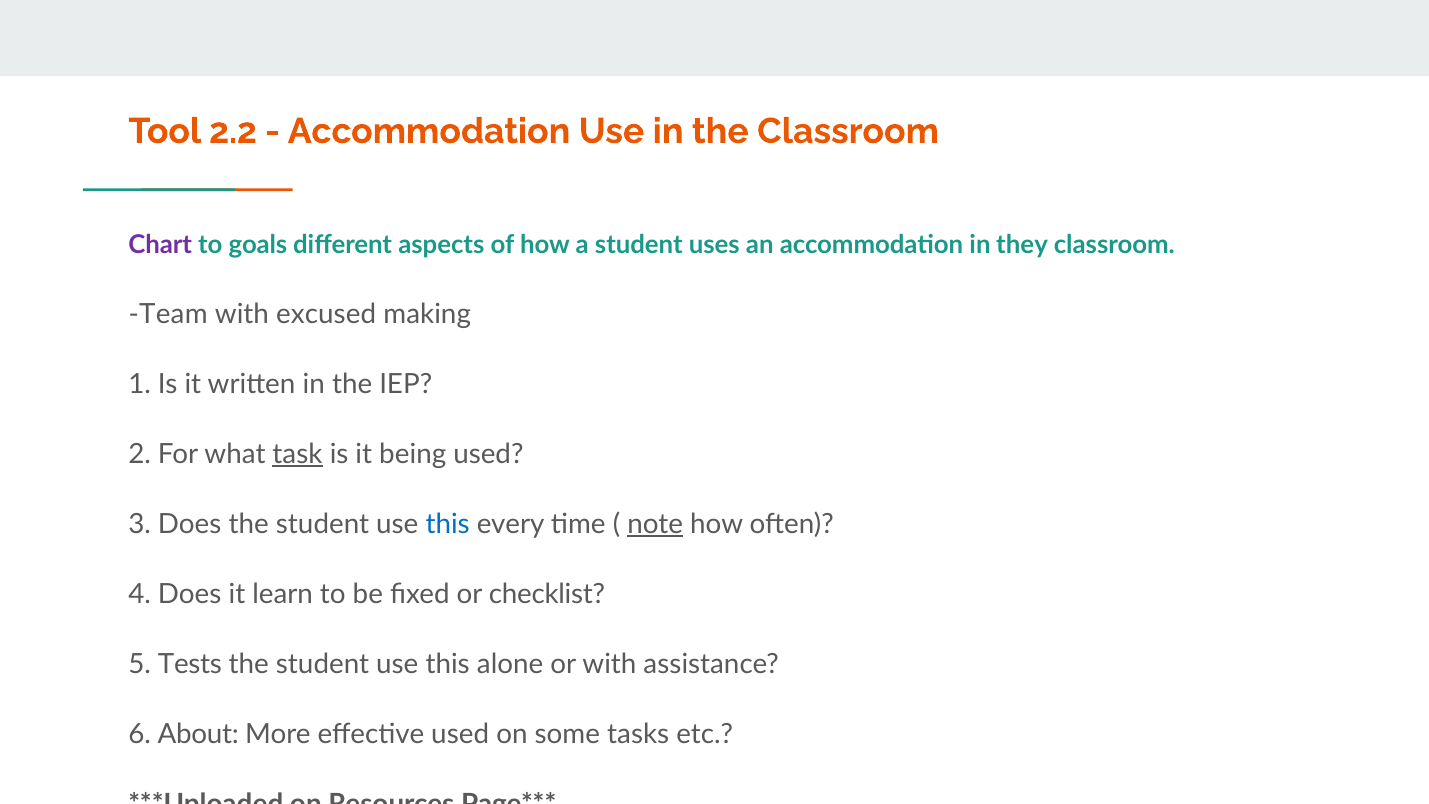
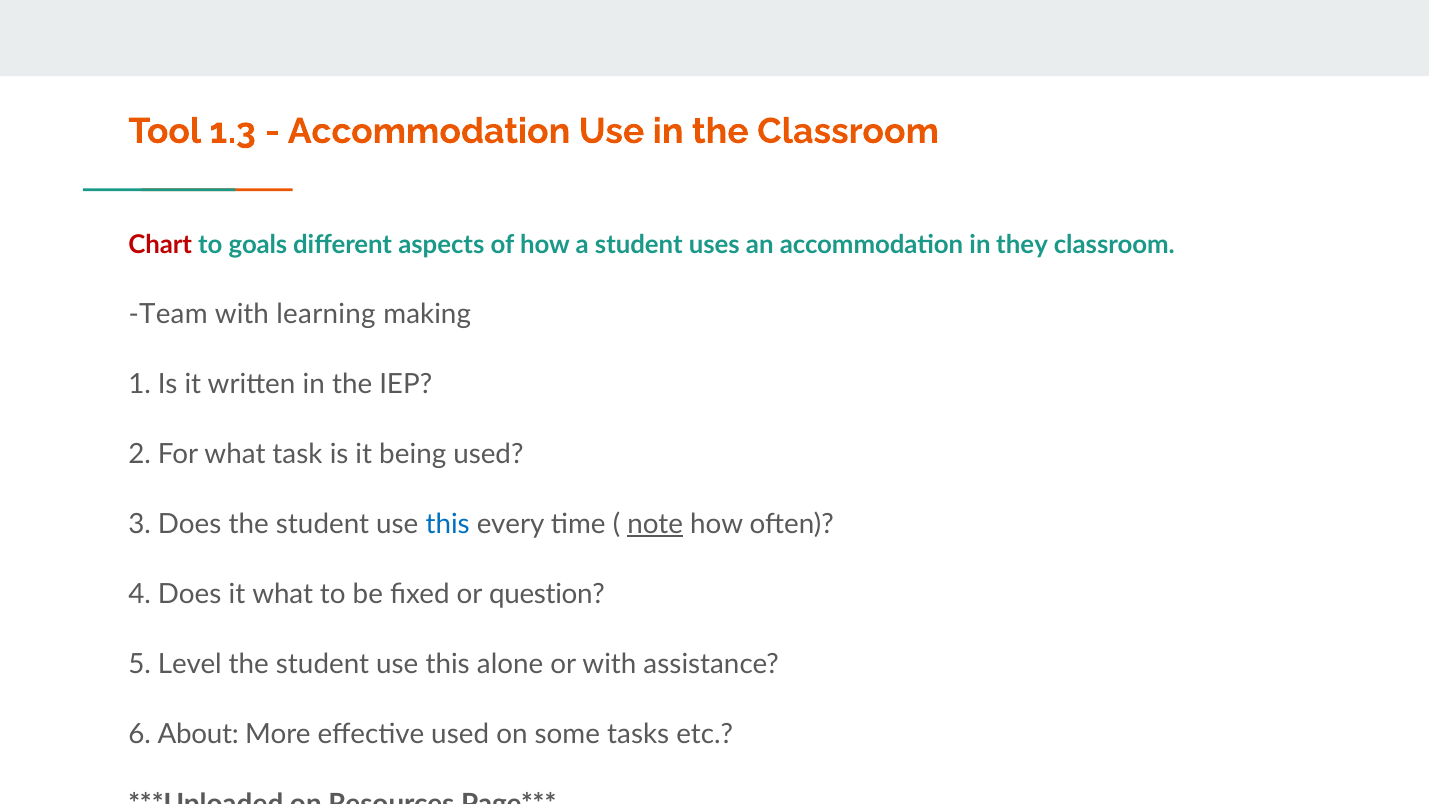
2.2: 2.2 -> 1.3
Chart colour: purple -> red
excused: excused -> learning
task underline: present -> none
it learn: learn -> what
checklist: checklist -> question
Tests: Tests -> Level
